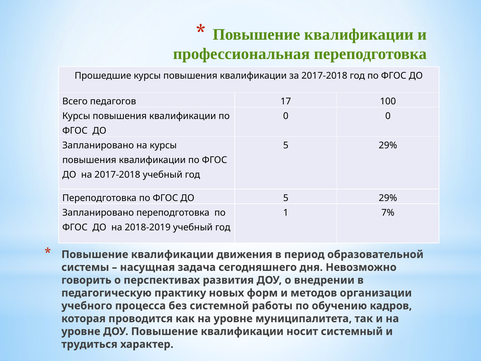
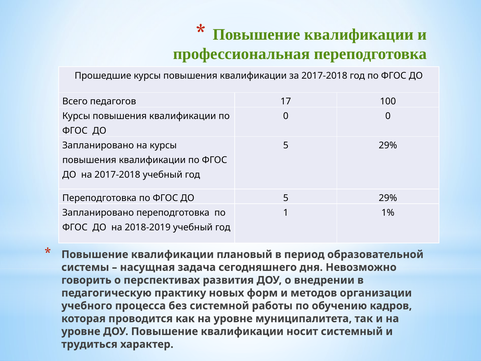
7%: 7% -> 1%
движения: движения -> плановый
